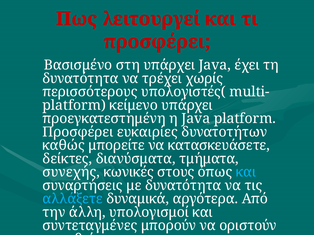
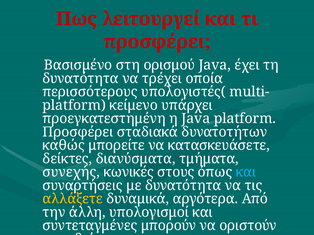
στη υπάρχει: υπάρχει -> ορισμού
χωρίς: χωρίς -> οποία
ευκαιρίες: ευκαιρίες -> σταδιακά
αλλάξετε colour: light blue -> yellow
